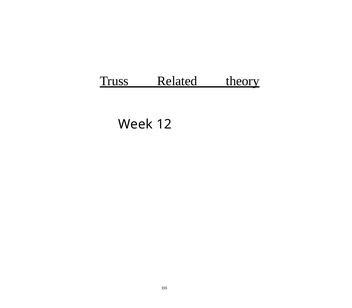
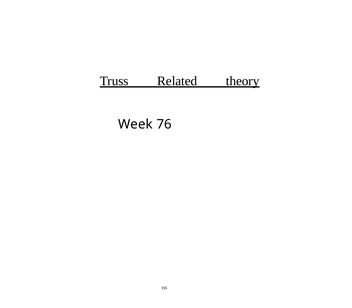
12: 12 -> 76
